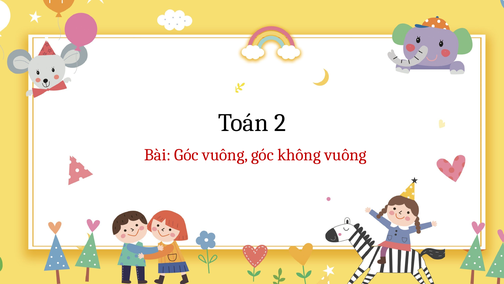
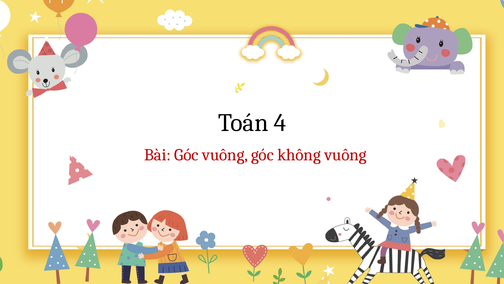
2: 2 -> 4
